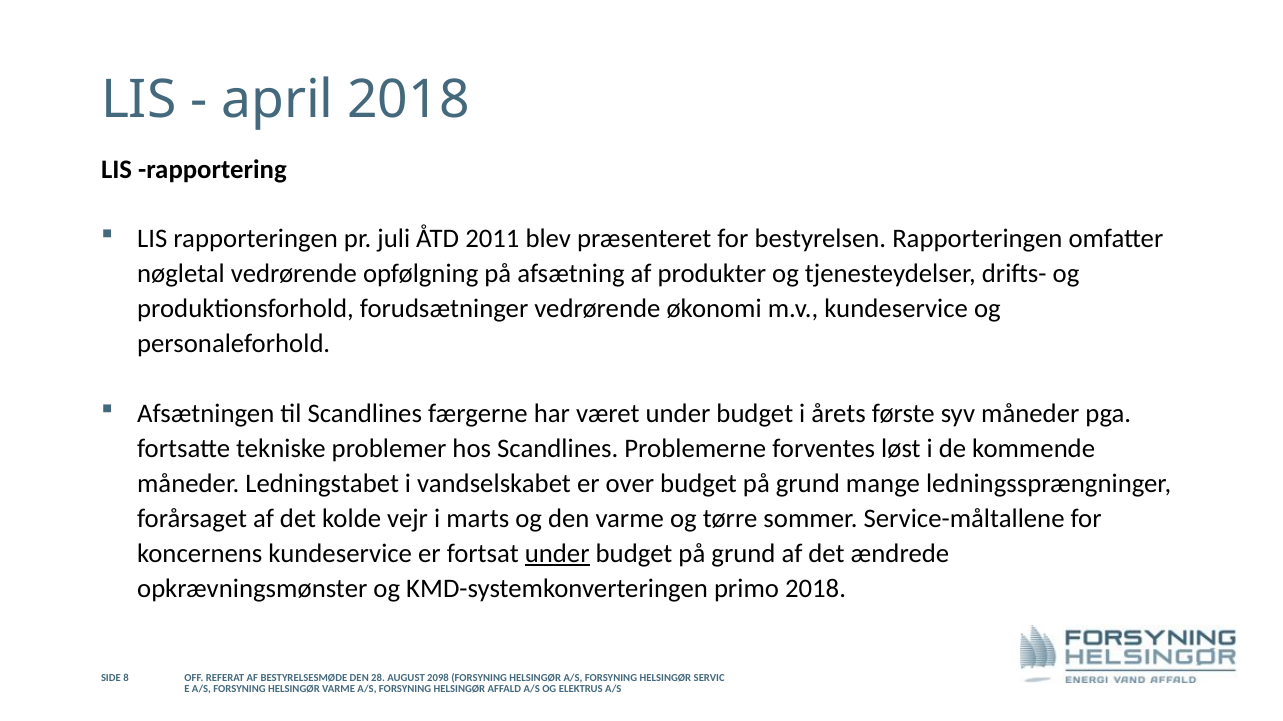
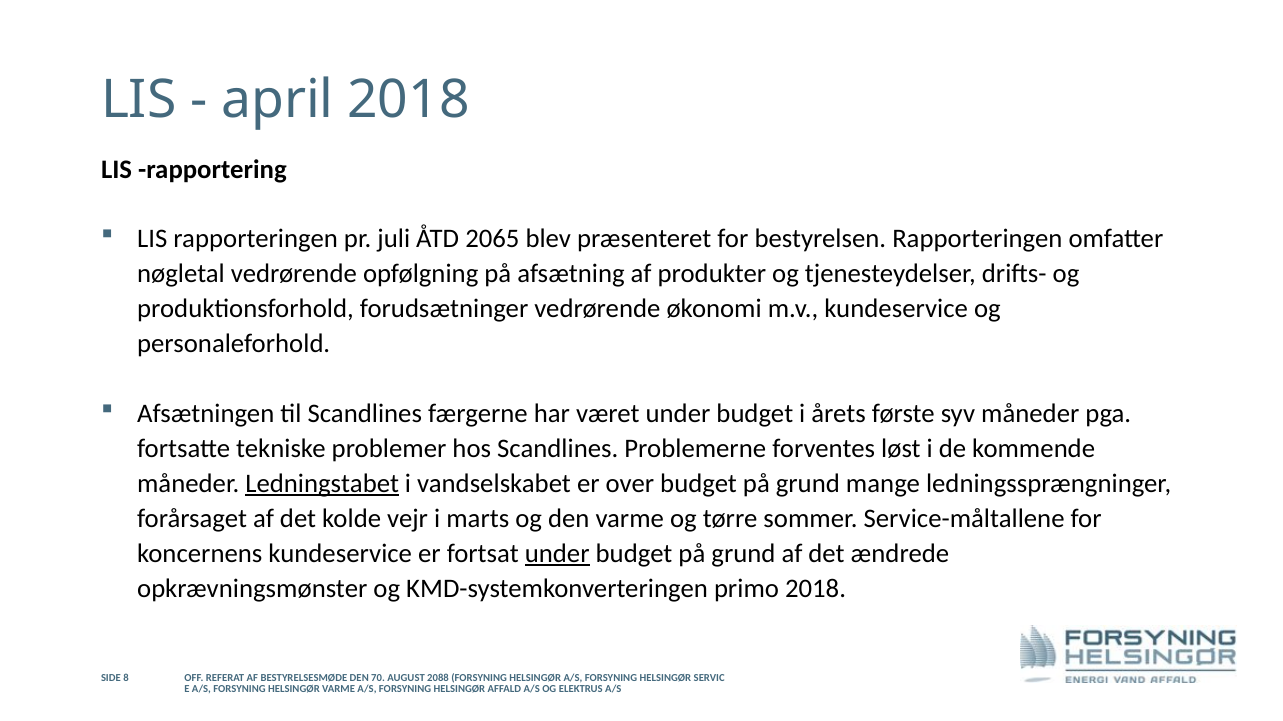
2011: 2011 -> 2065
Ledningstabet underline: none -> present
28: 28 -> 70
2098: 2098 -> 2088
